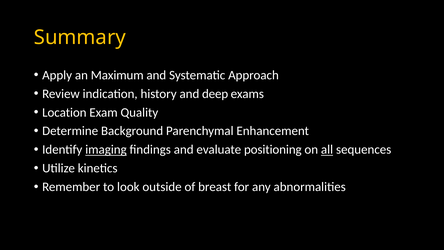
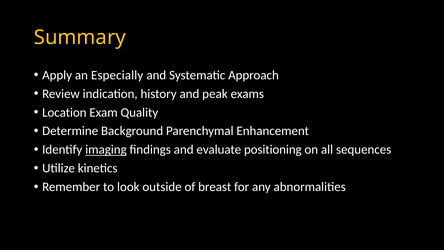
Maximum: Maximum -> Especially
deep: deep -> peak
all underline: present -> none
